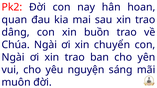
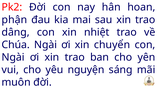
quan: quan -> phận
buồn: buồn -> nhiệt
